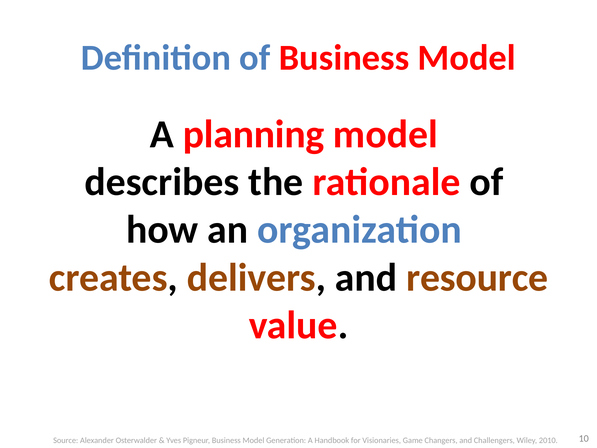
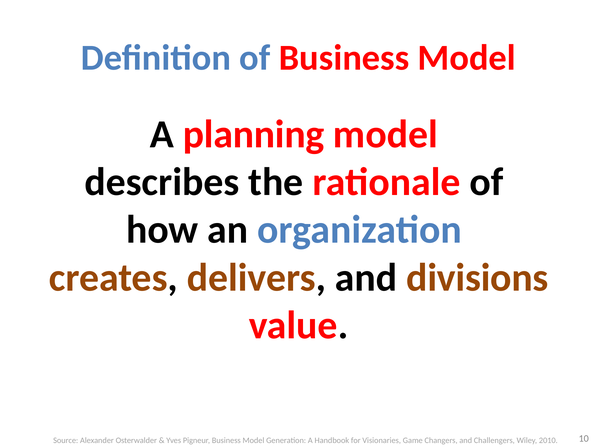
resource: resource -> divisions
